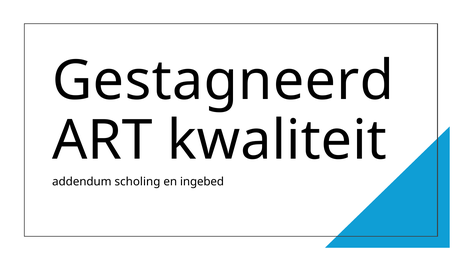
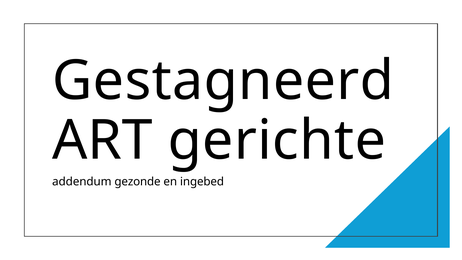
kwaliteit: kwaliteit -> gerichte
scholing: scholing -> gezonde
